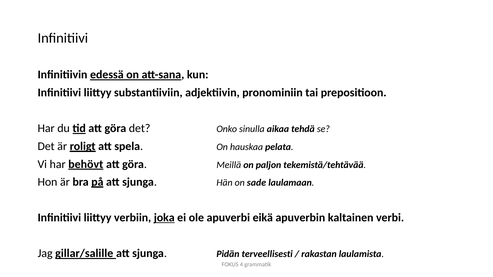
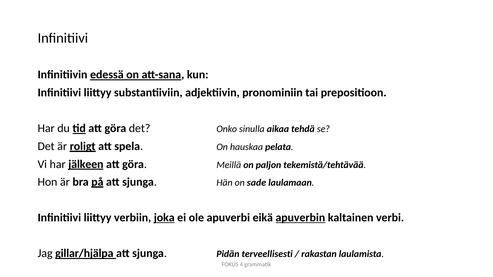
behövt: behövt -> jälkeen
apuverbin underline: none -> present
gillar/salille: gillar/salille -> gillar/hjälpa
